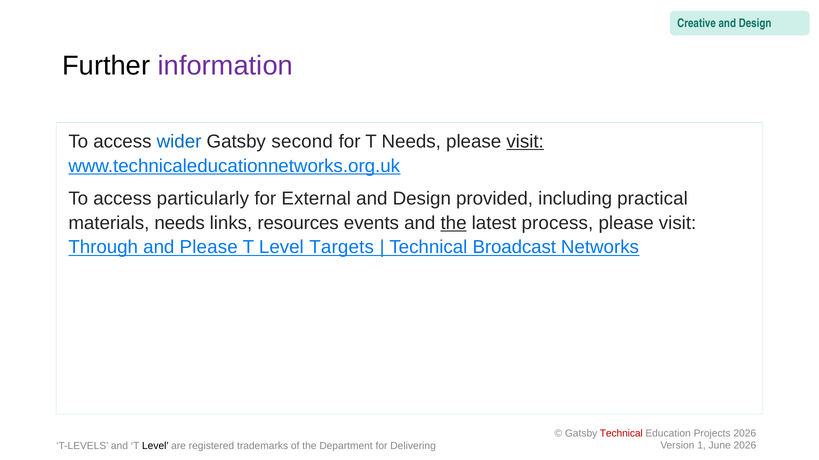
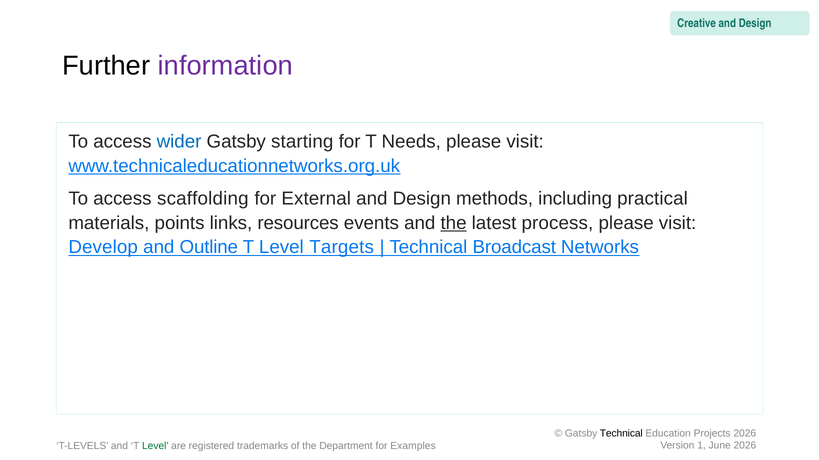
second: second -> starting
visit at (525, 142) underline: present -> none
particularly: particularly -> scaffolding
provided: provided -> methods
materials needs: needs -> points
Through: Through -> Develop
and Please: Please -> Outline
Technical at (621, 434) colour: red -> black
Level at (155, 446) colour: black -> green
Delivering: Delivering -> Examples
